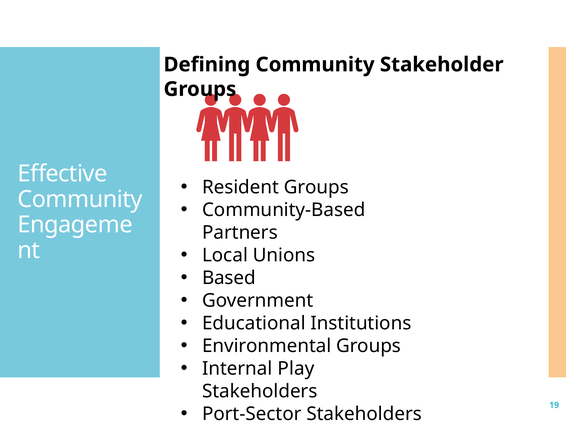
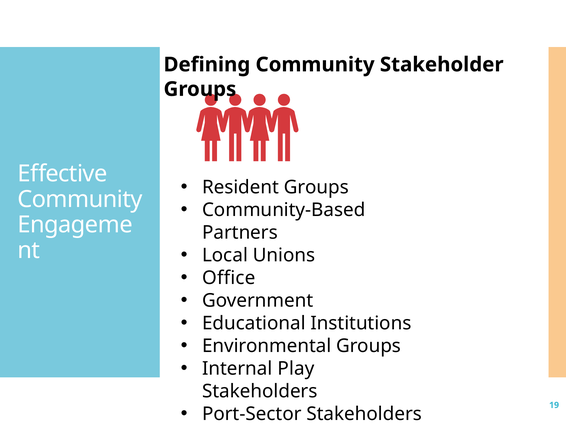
Based: Based -> Office
